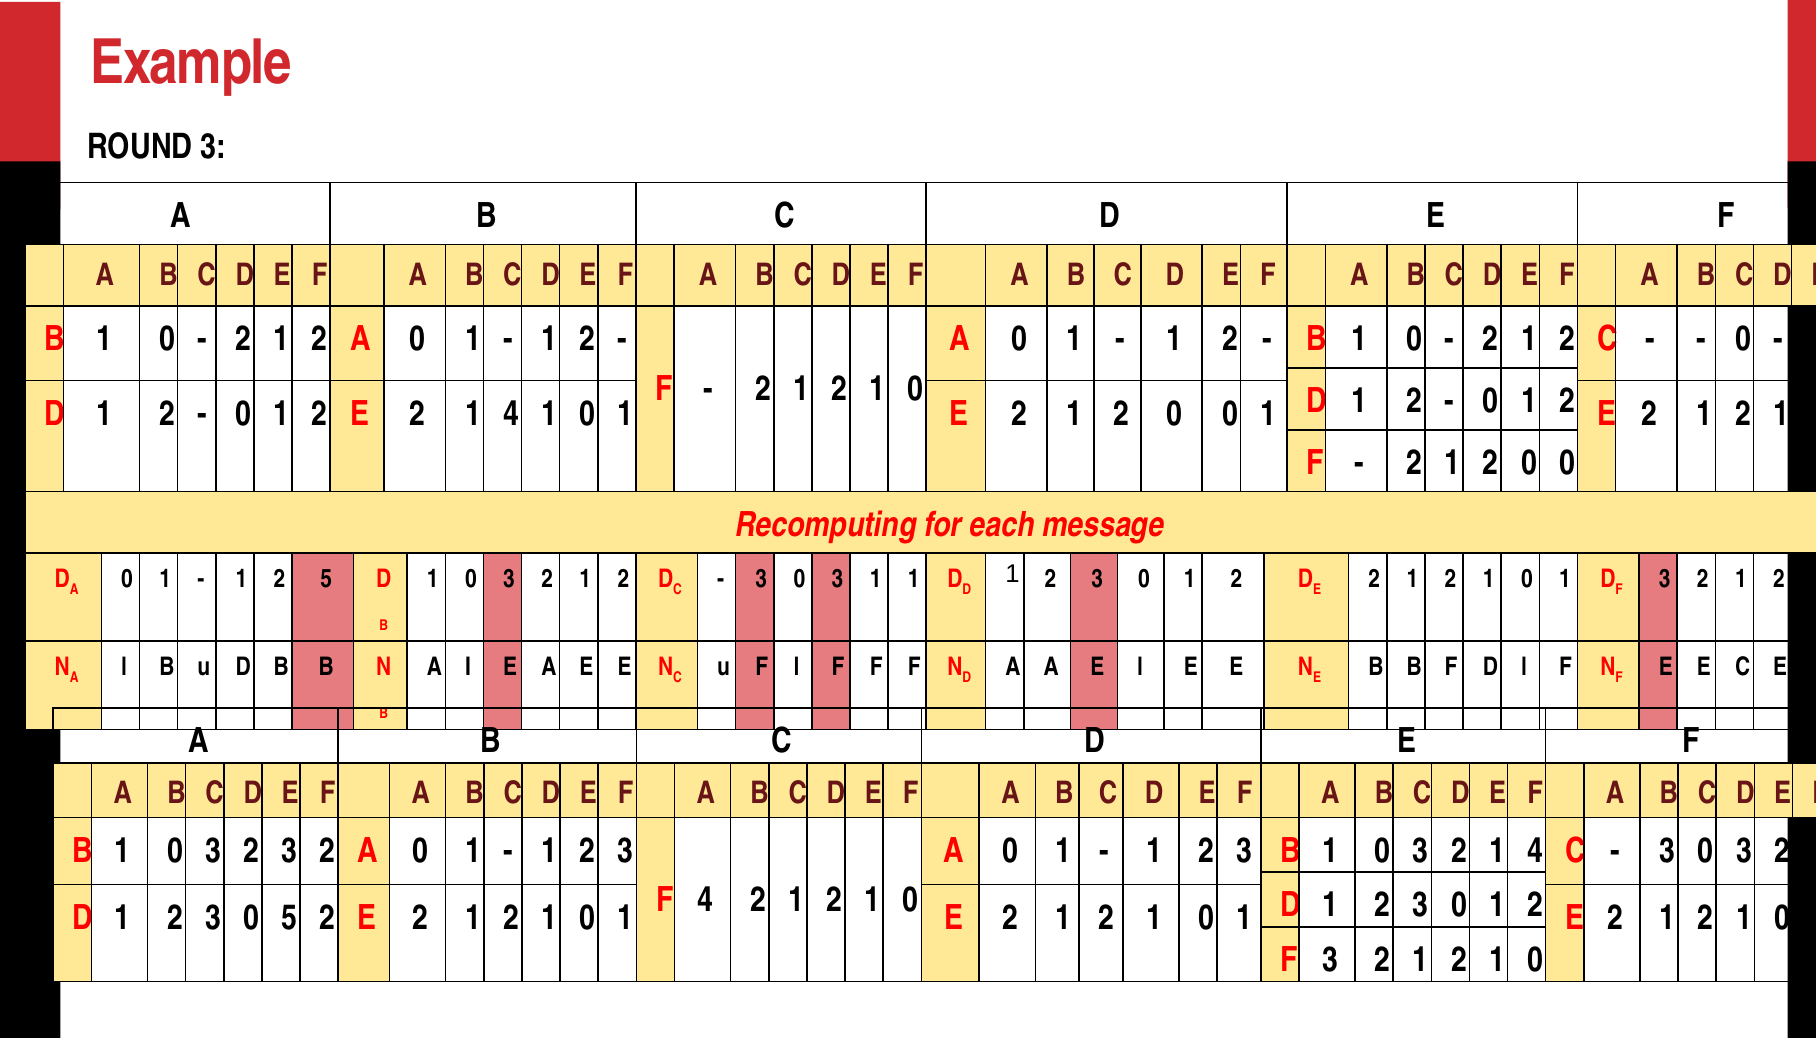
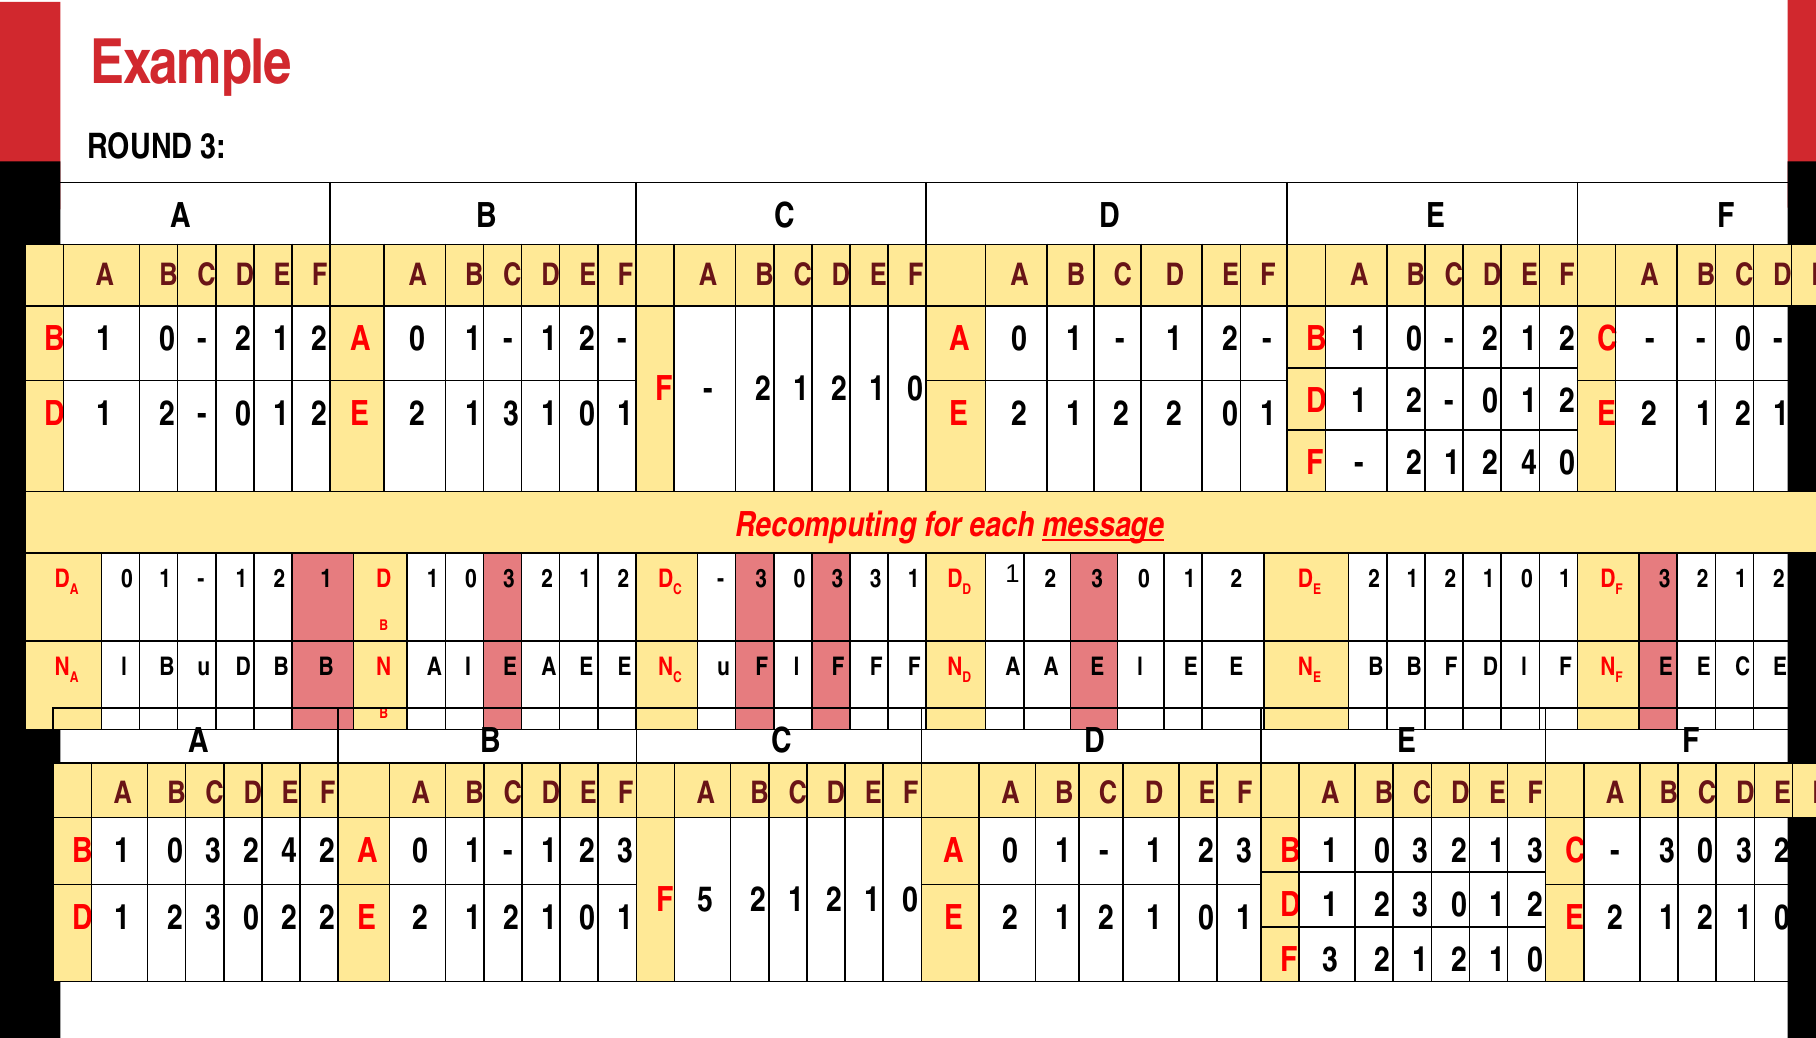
E 2 1 4: 4 -> 3
0 at (1175, 414): 0 -> 2
0 at (1529, 463): 0 -> 4
message underline: none -> present
5 at (326, 579): 5 -> 1
3 1: 1 -> 3
3 2 3: 3 -> 4
3 2 1 4: 4 -> 3
F 4: 4 -> 5
0 5: 5 -> 2
